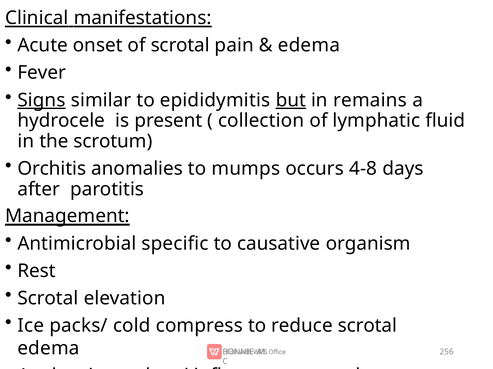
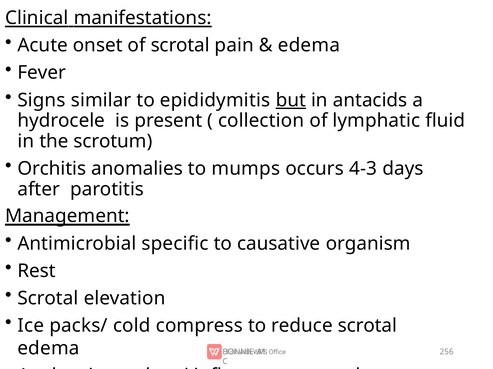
Signs underline: present -> none
remains: remains -> antacids
4-8: 4-8 -> 4-3
